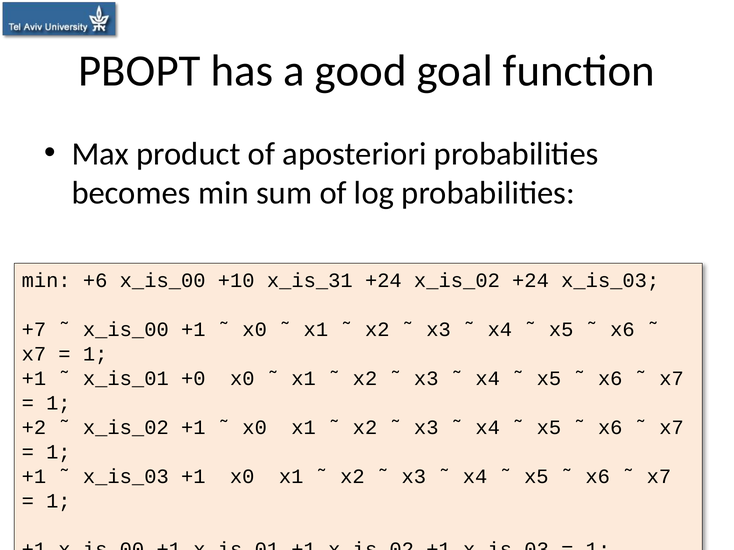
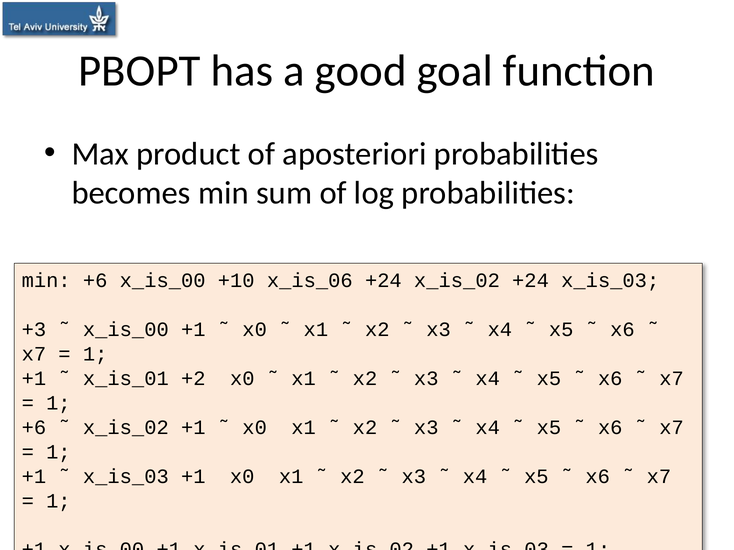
x_is_31: x_is_31 -> x_is_06
+7: +7 -> +3
+0: +0 -> +2
+2 at (34, 428): +2 -> +6
